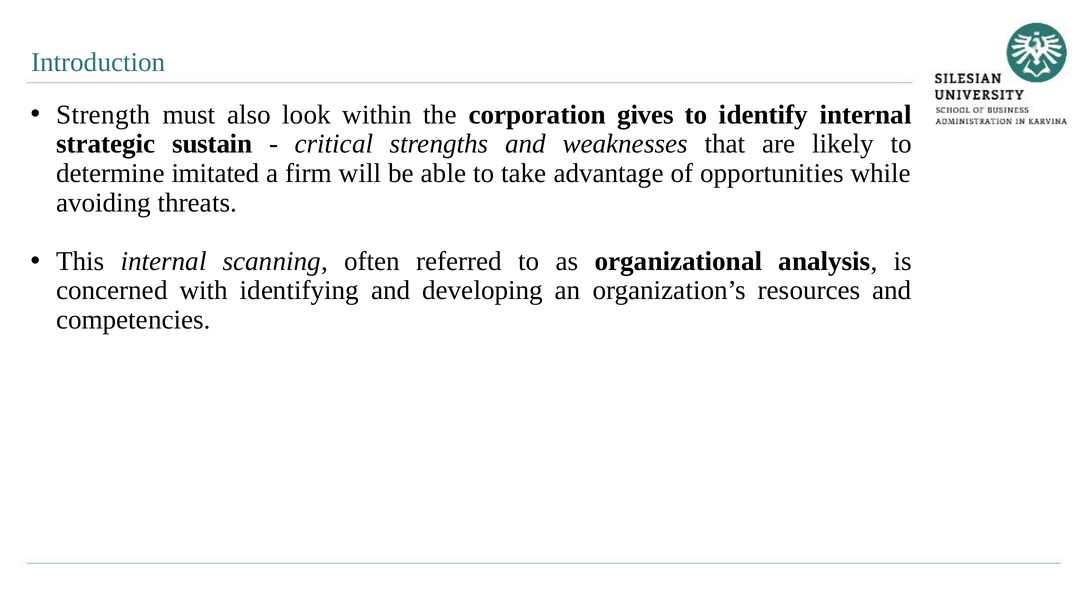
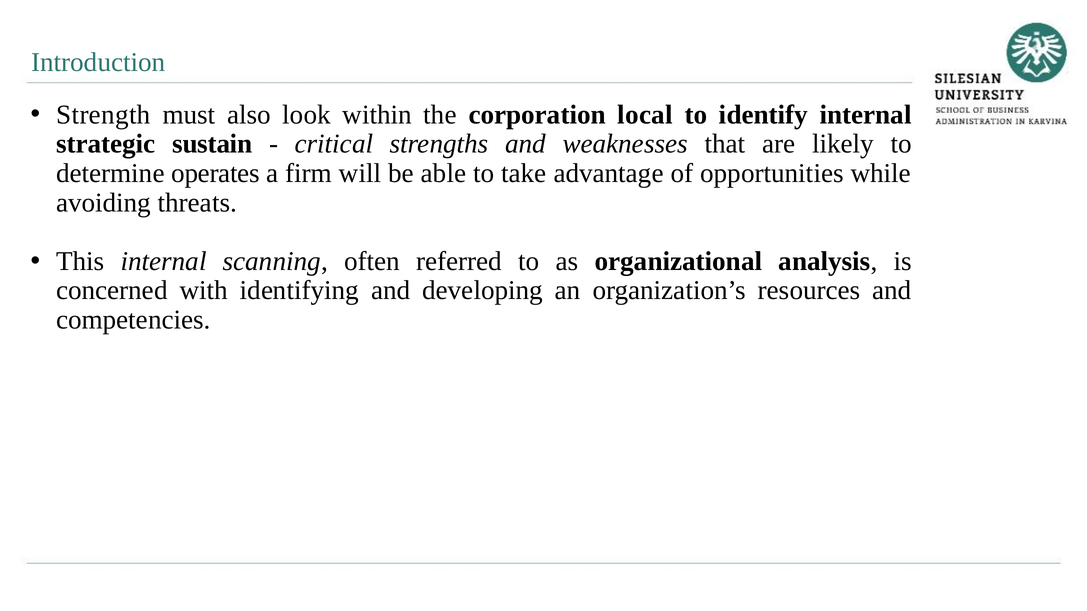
gives: gives -> local
imitated: imitated -> operates
